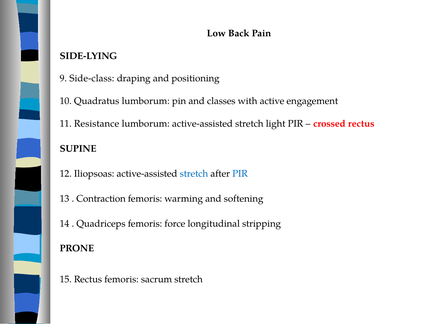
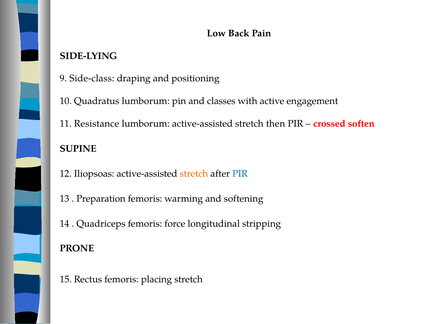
light: light -> then
crossed rectus: rectus -> soften
stretch at (194, 174) colour: blue -> orange
Contraction: Contraction -> Preparation
sacrum: sacrum -> placing
